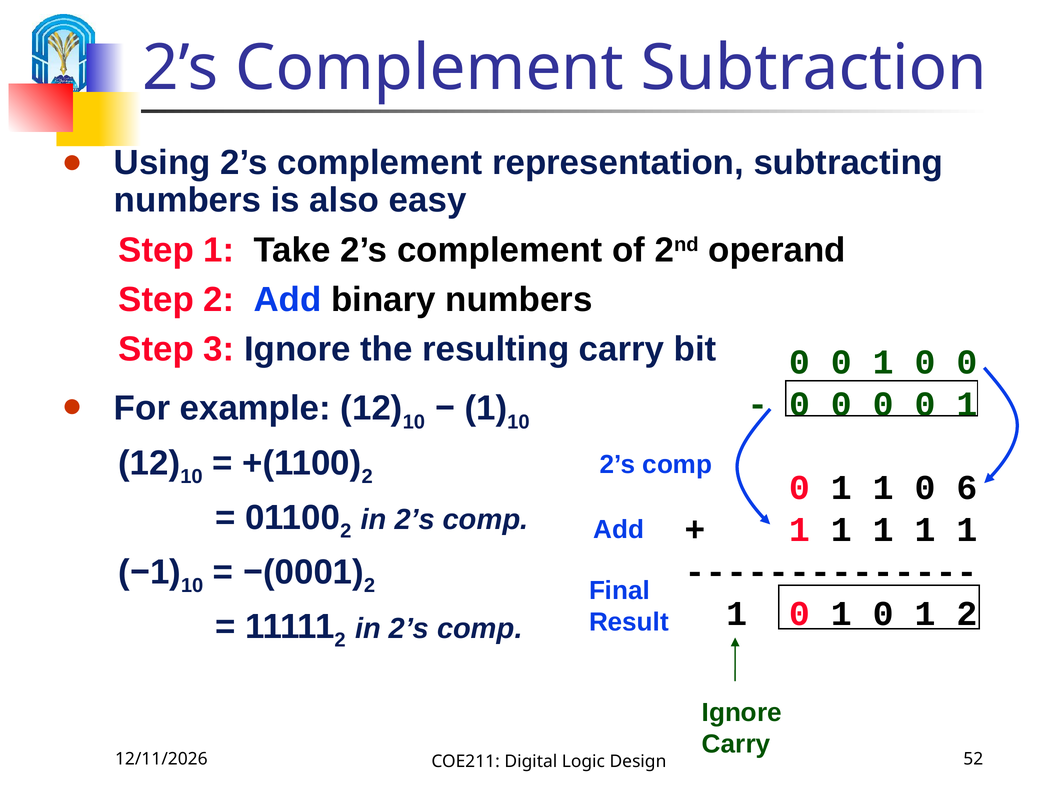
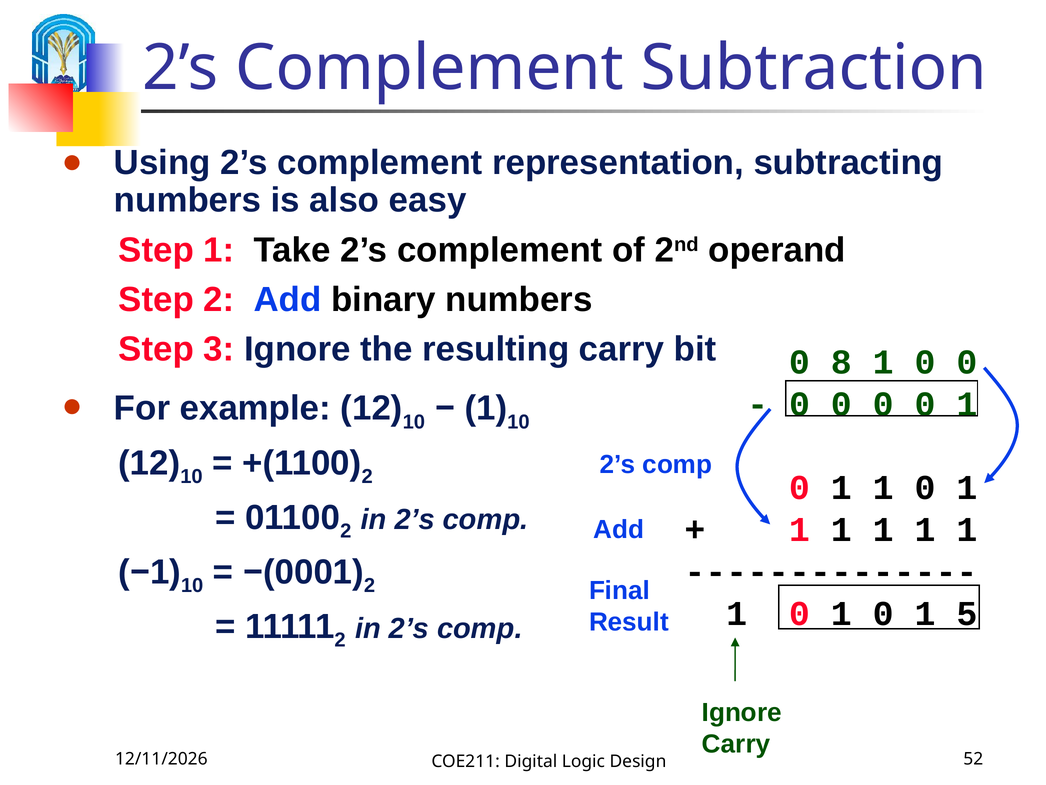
0 at (841, 362): 0 -> 8
1 1 0 6: 6 -> 1
1 2: 2 -> 5
